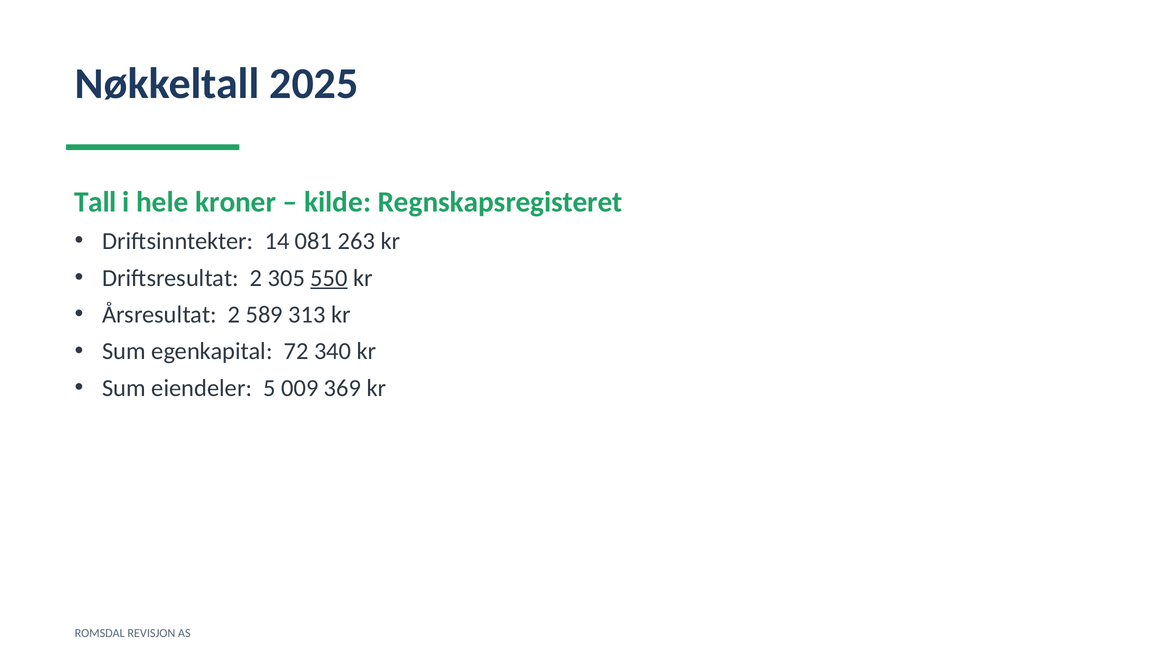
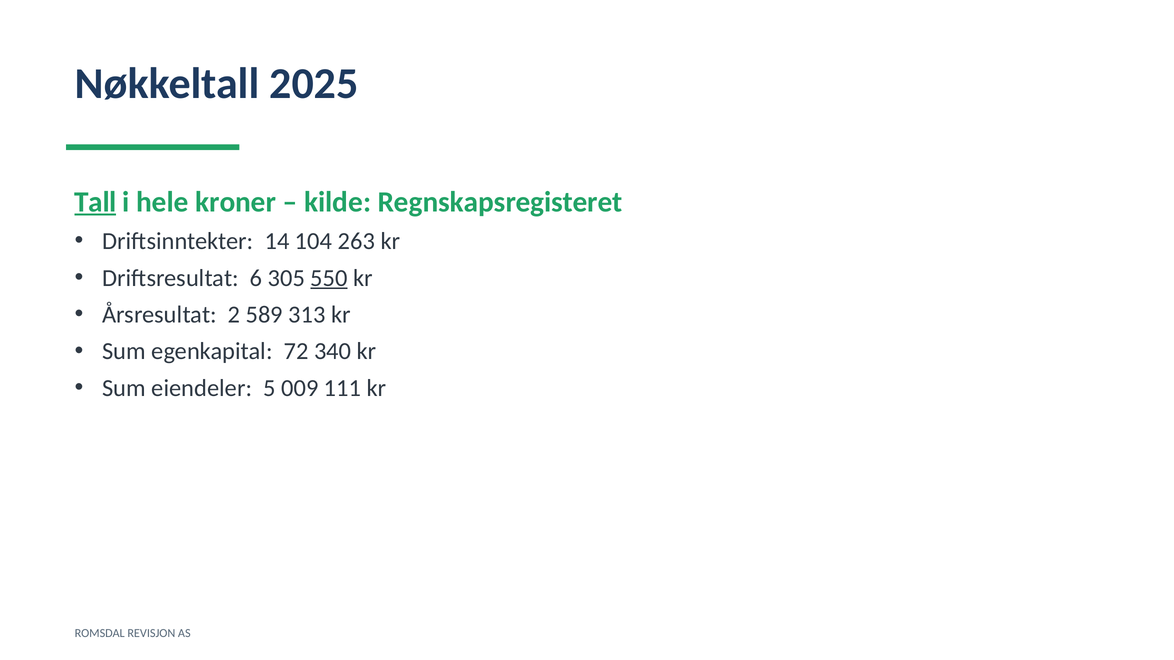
Tall underline: none -> present
081: 081 -> 104
Driftsresultat 2: 2 -> 6
369: 369 -> 111
